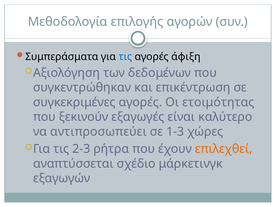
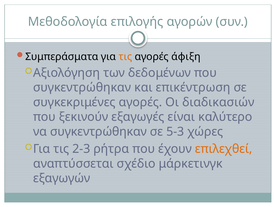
τις at (125, 57) colour: blue -> orange
ετοιμότητας: ετοιμότητας -> διαδικασιών
να αντιπροσωπεύει: αντιπροσωπεύει -> συγκεντρώθηκαν
1-3: 1-3 -> 5-3
